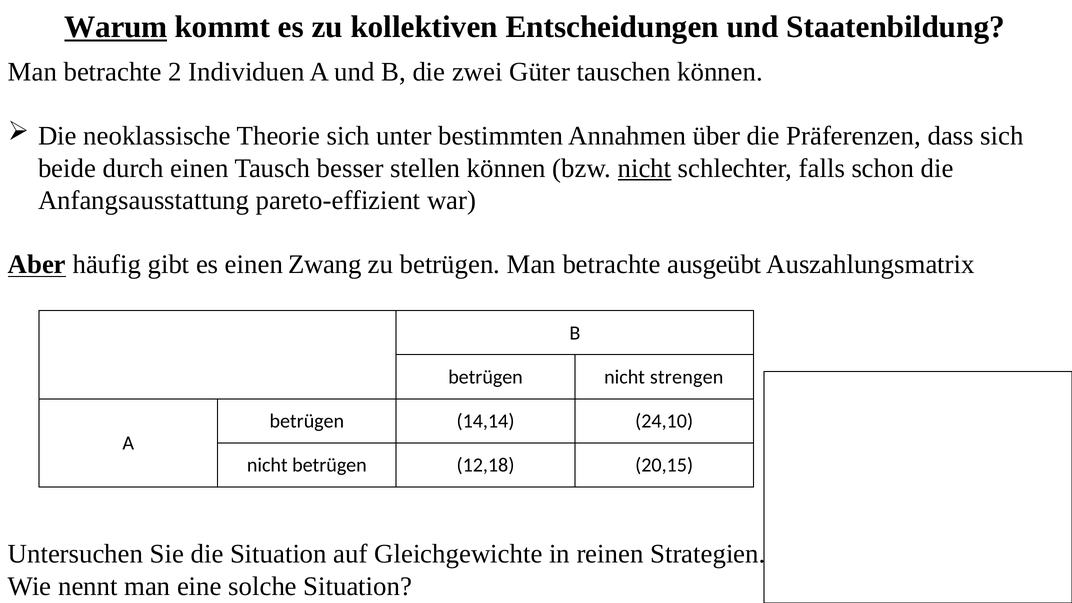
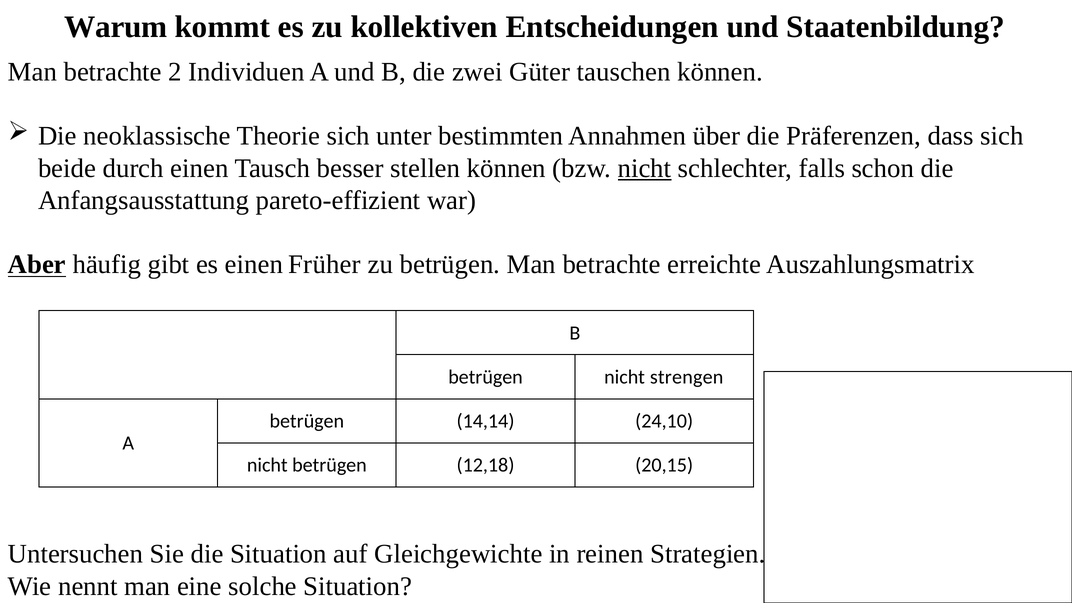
Warum underline: present -> none
Zwang: Zwang -> Früher
ausgeübt: ausgeübt -> erreichte
